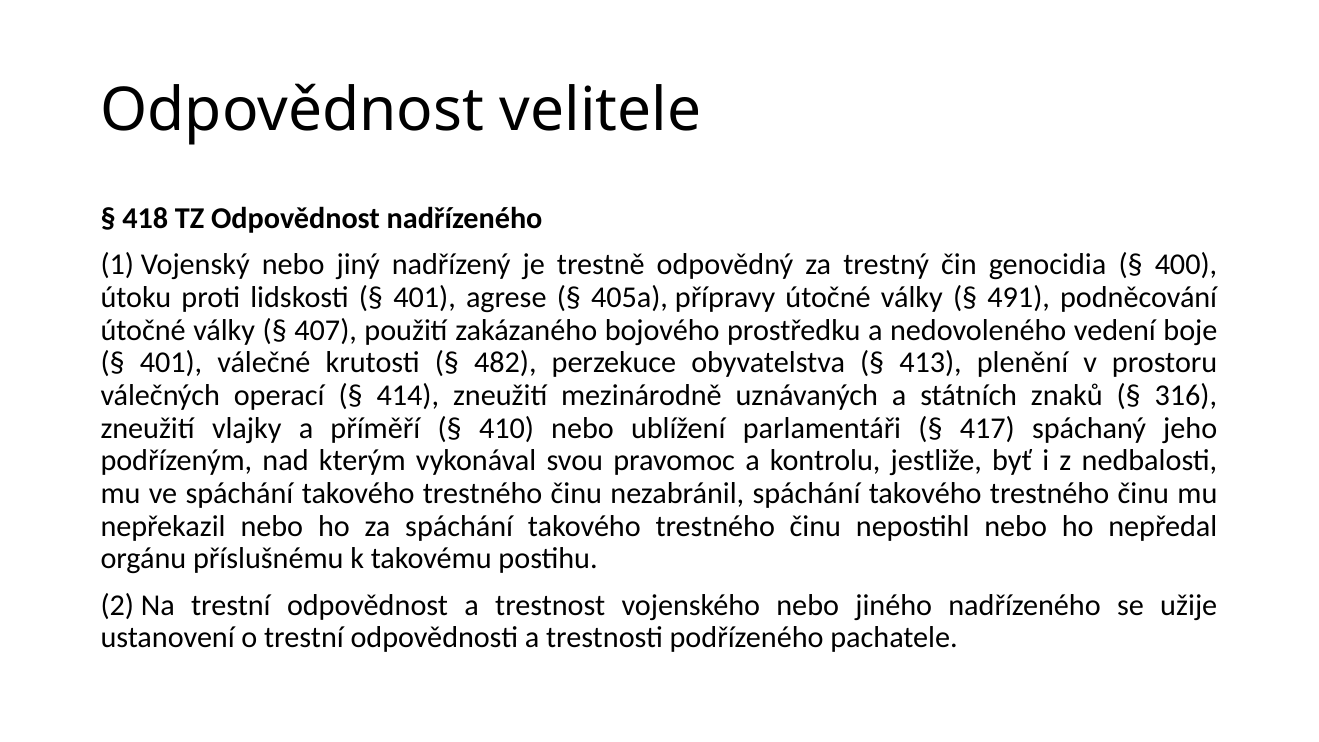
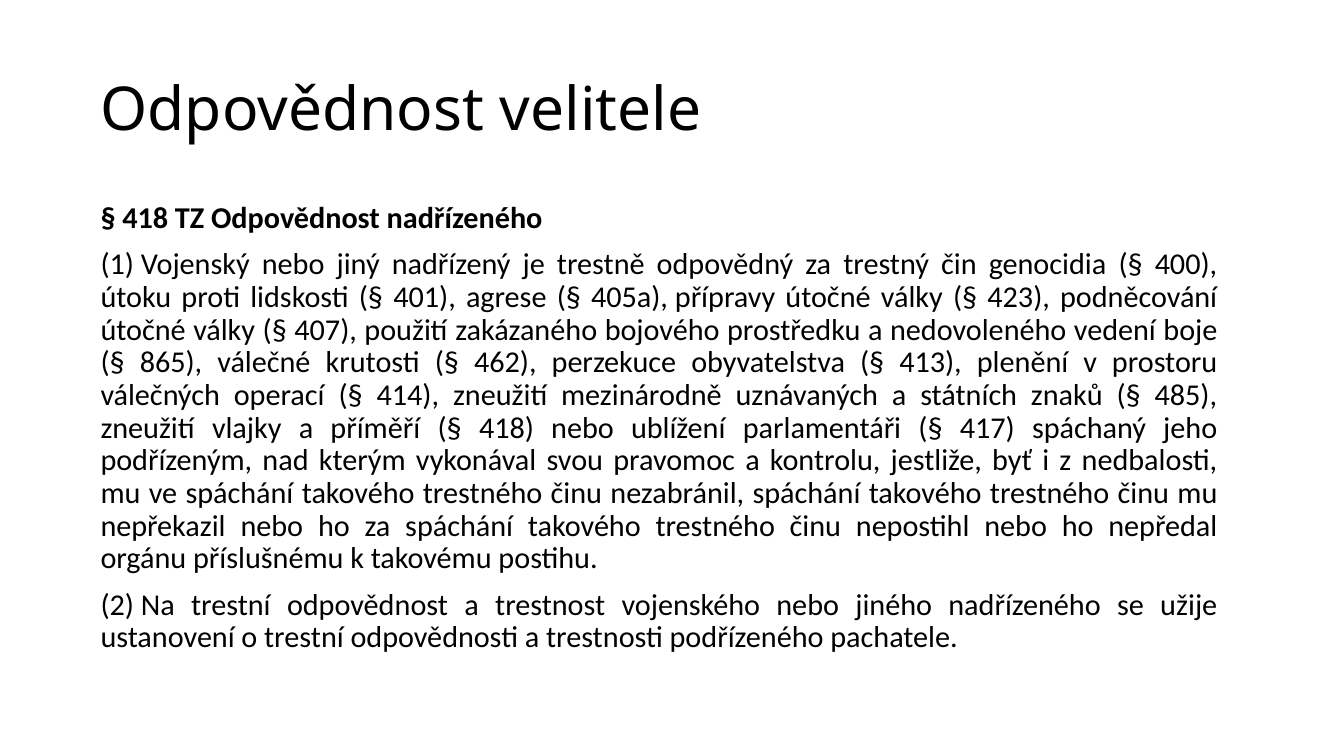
491: 491 -> 423
401 at (171, 363): 401 -> 865
482: 482 -> 462
316: 316 -> 485
410 at (506, 428): 410 -> 418
